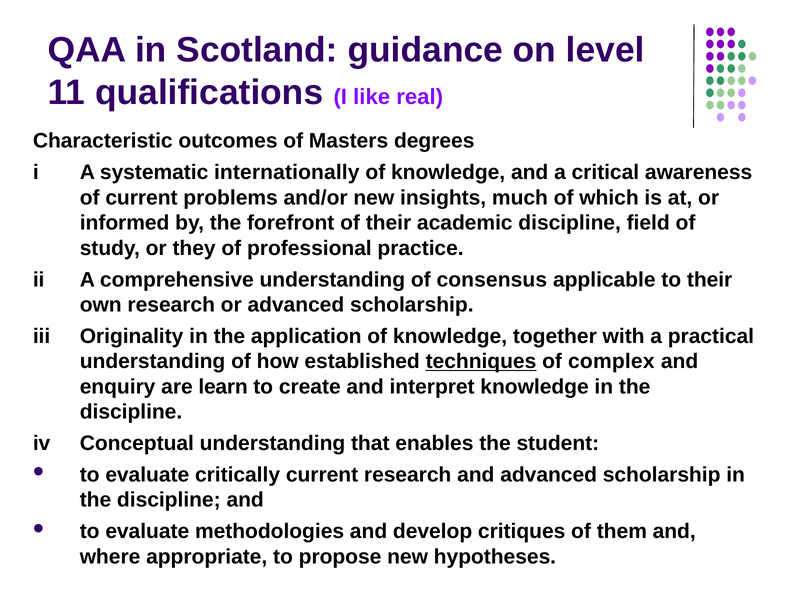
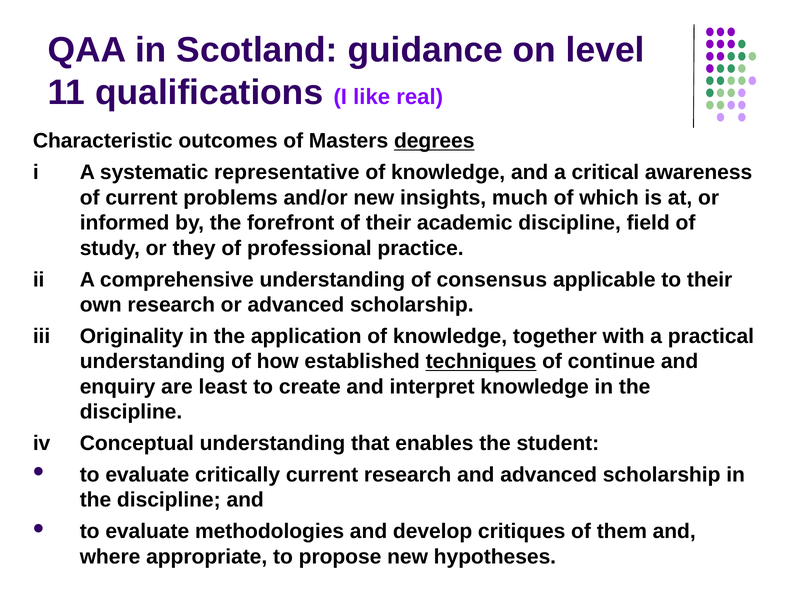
degrees underline: none -> present
internationally: internationally -> representative
complex: complex -> continue
learn: learn -> least
